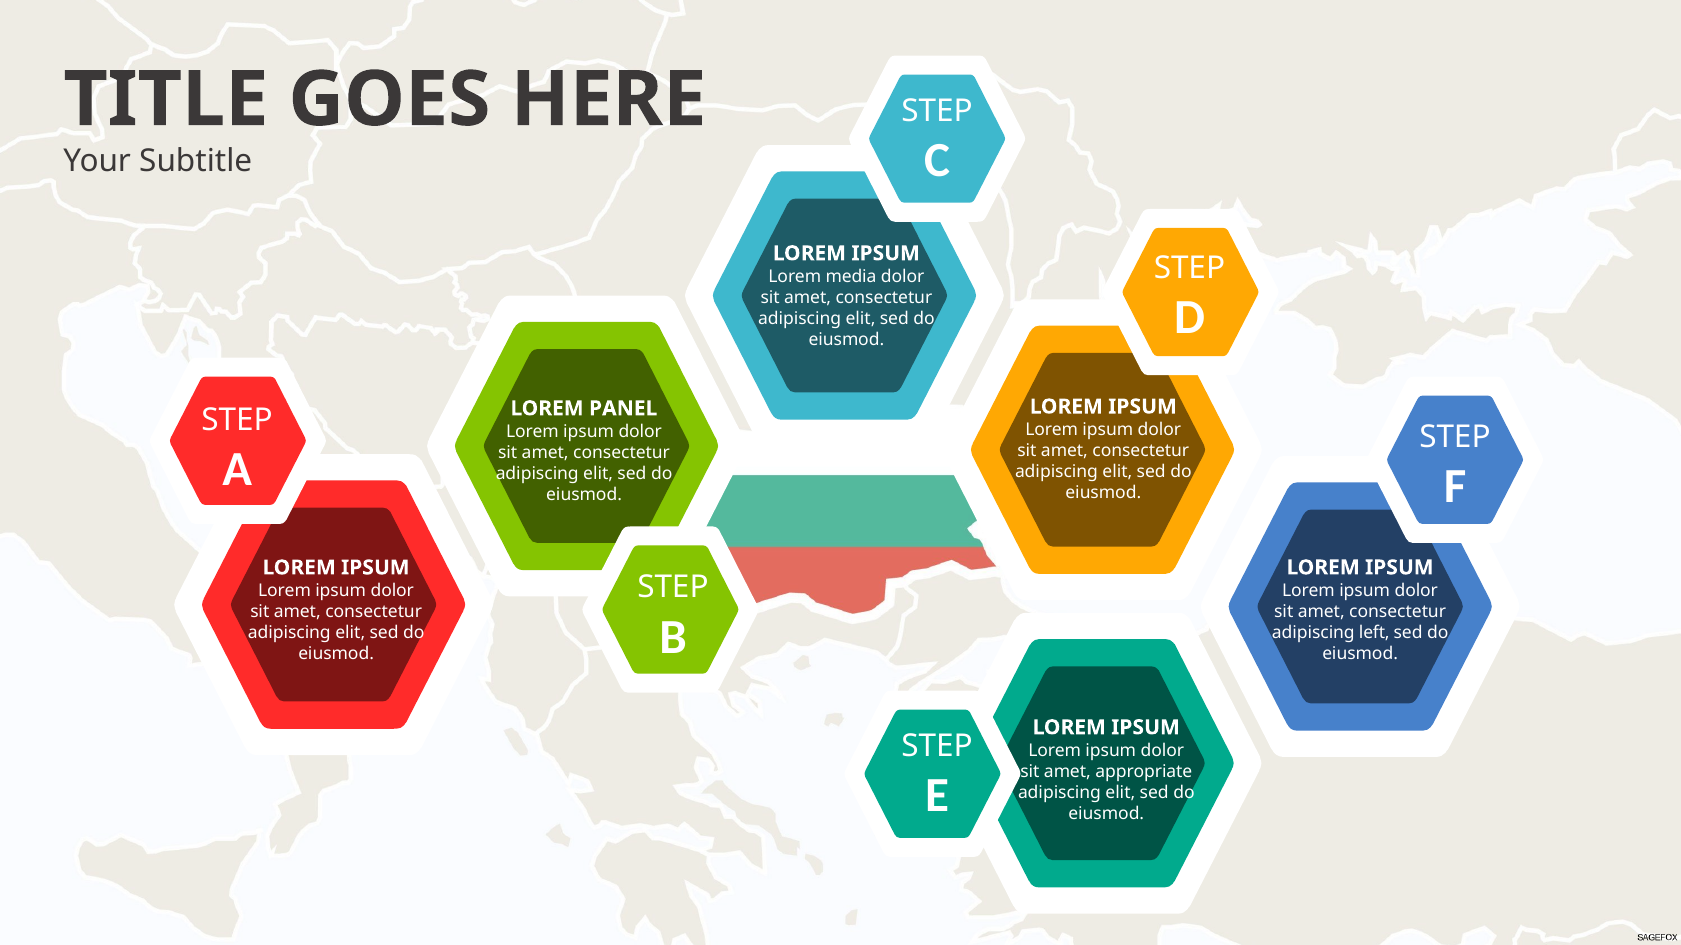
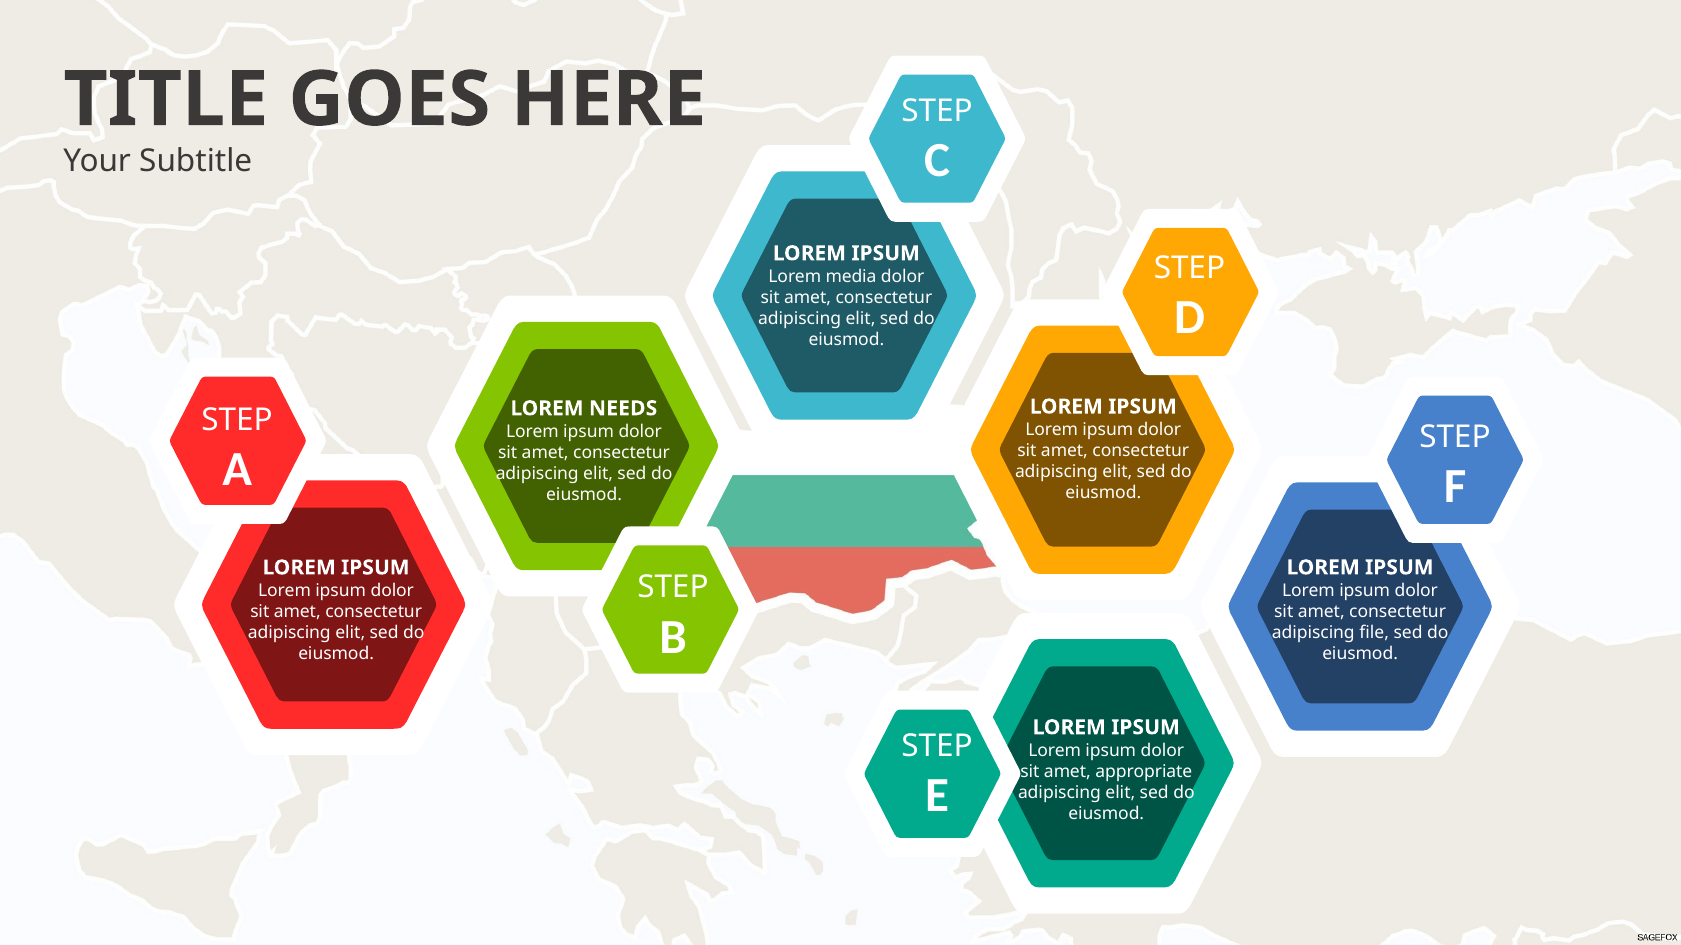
PANEL: PANEL -> NEEDS
left: left -> file
